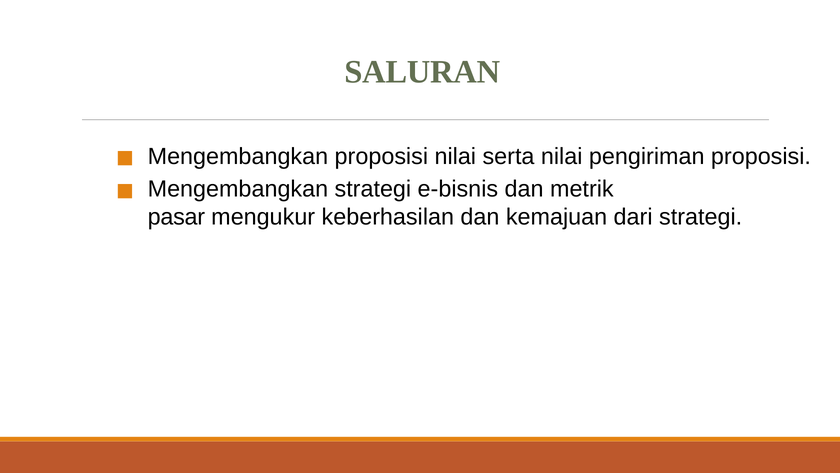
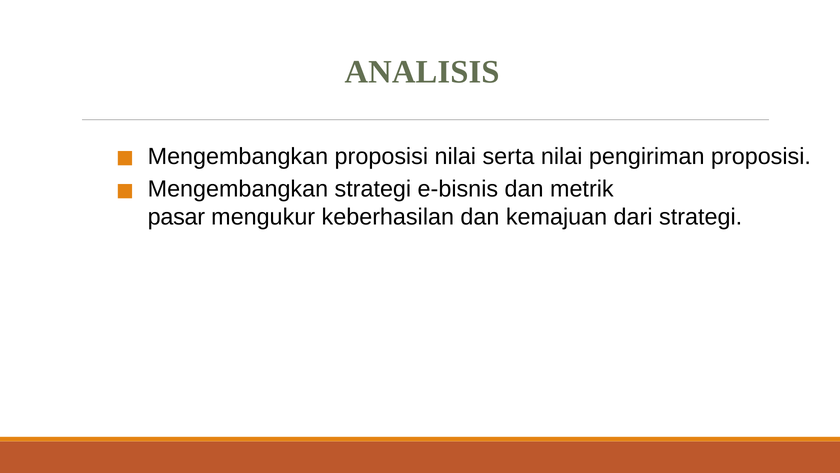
SALURAN: SALURAN -> ANALISIS
